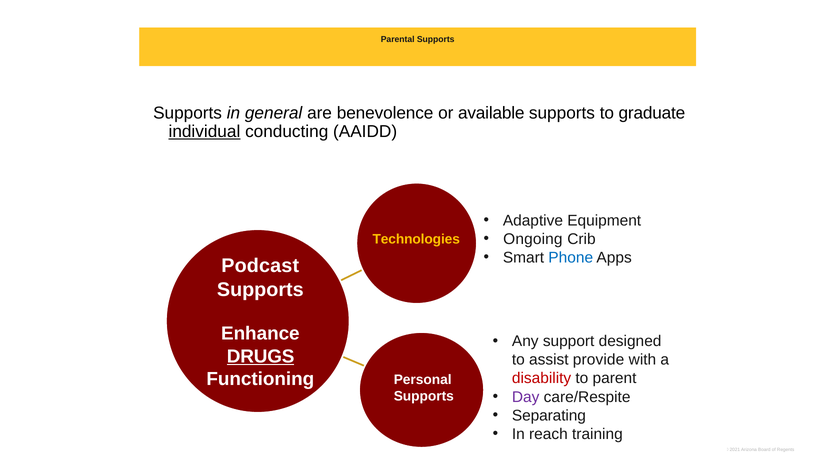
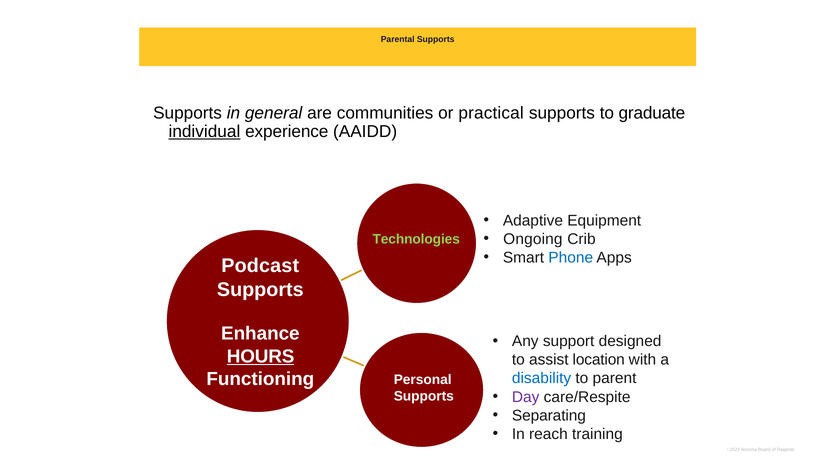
benevolence: benevolence -> communities
available: available -> practical
conducting: conducting -> experience
Technologies colour: yellow -> light green
DRUGS: DRUGS -> HOURS
provide: provide -> location
disability colour: red -> blue
